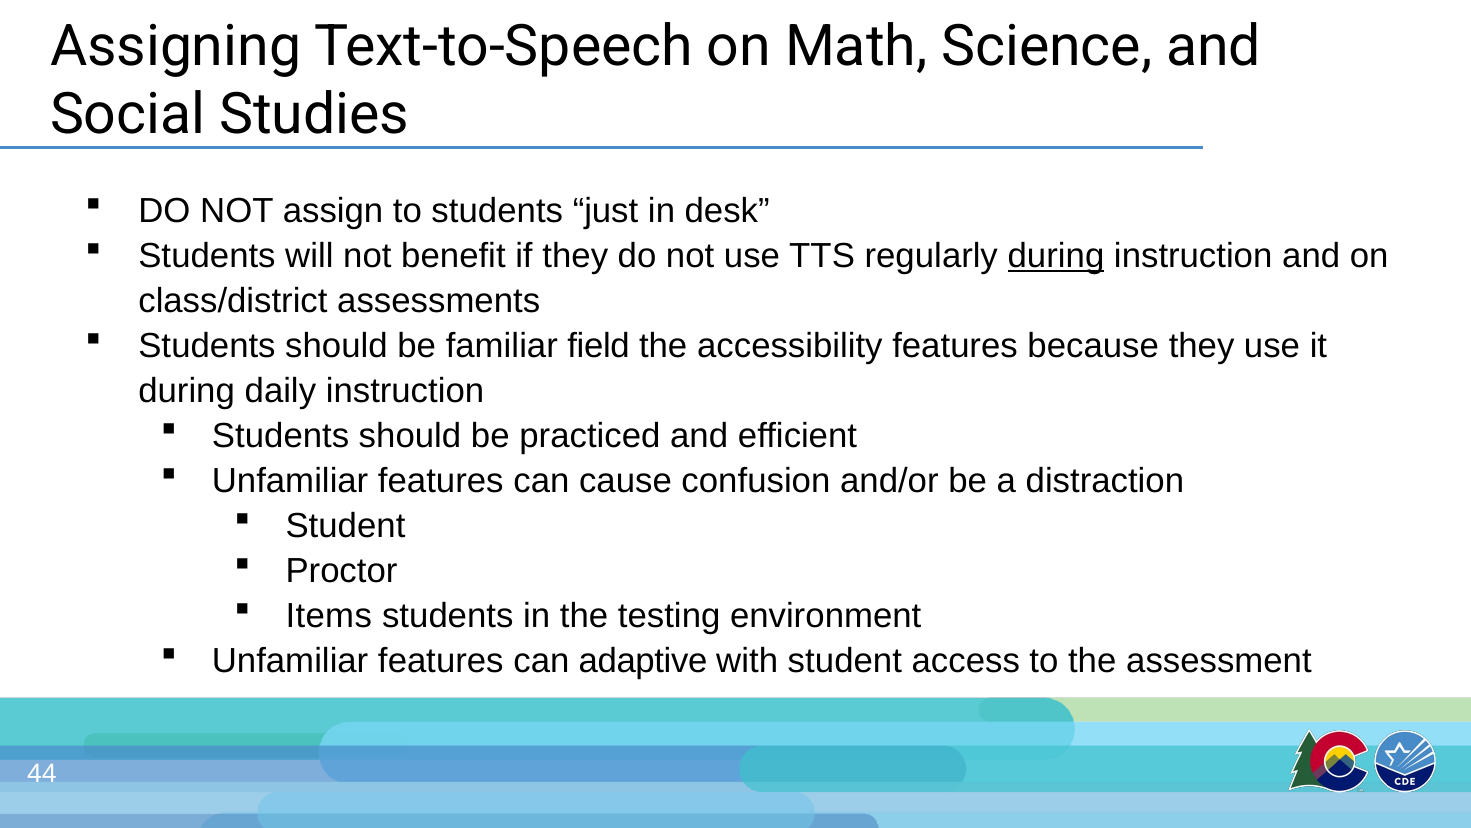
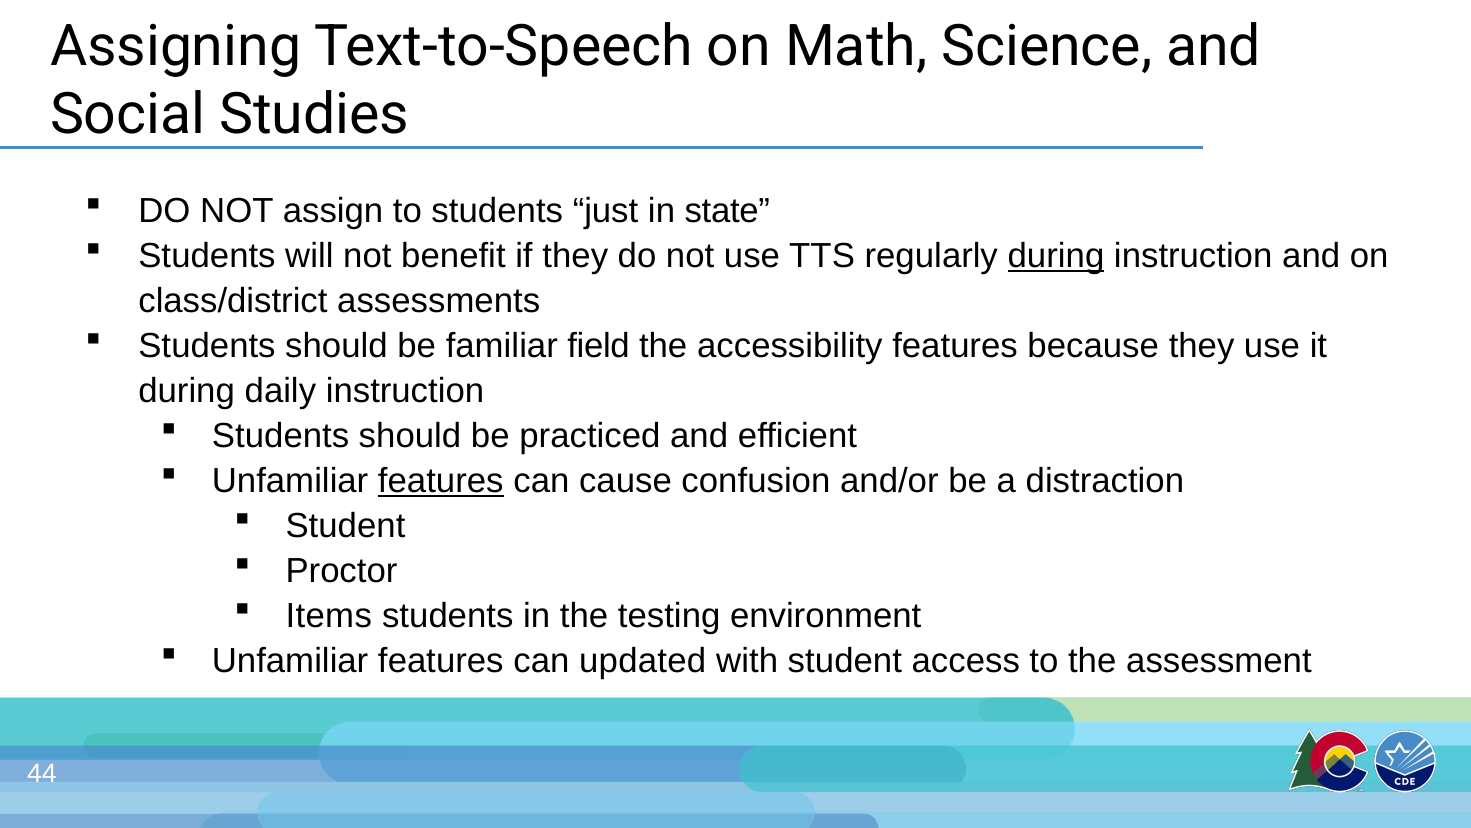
desk: desk -> state
features at (441, 480) underline: none -> present
adaptive: adaptive -> updated
